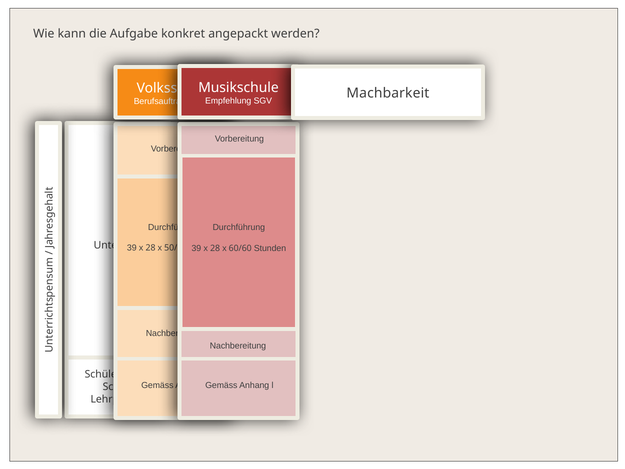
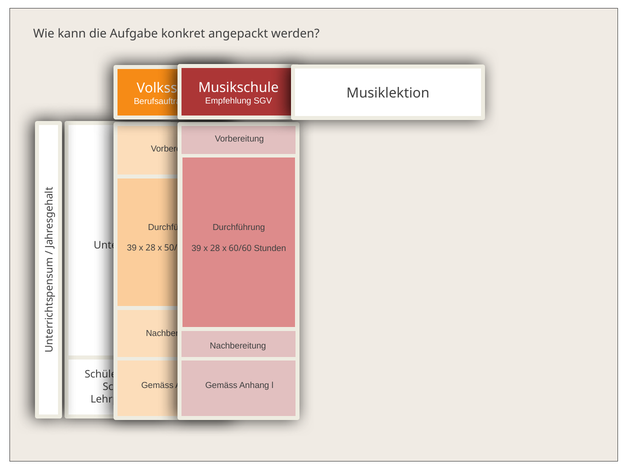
Machbarkeit: Machbarkeit -> Musiklektion
